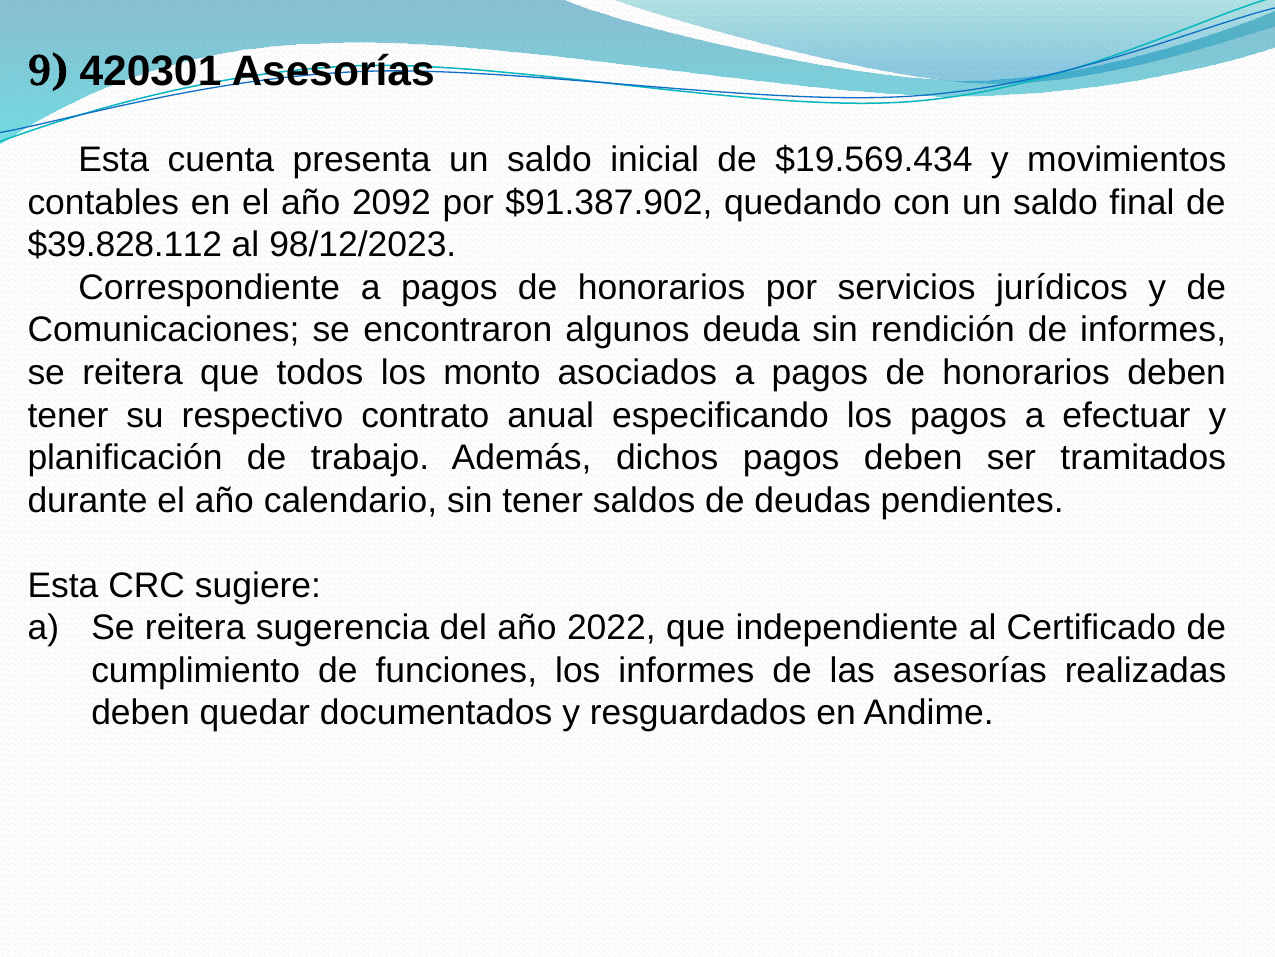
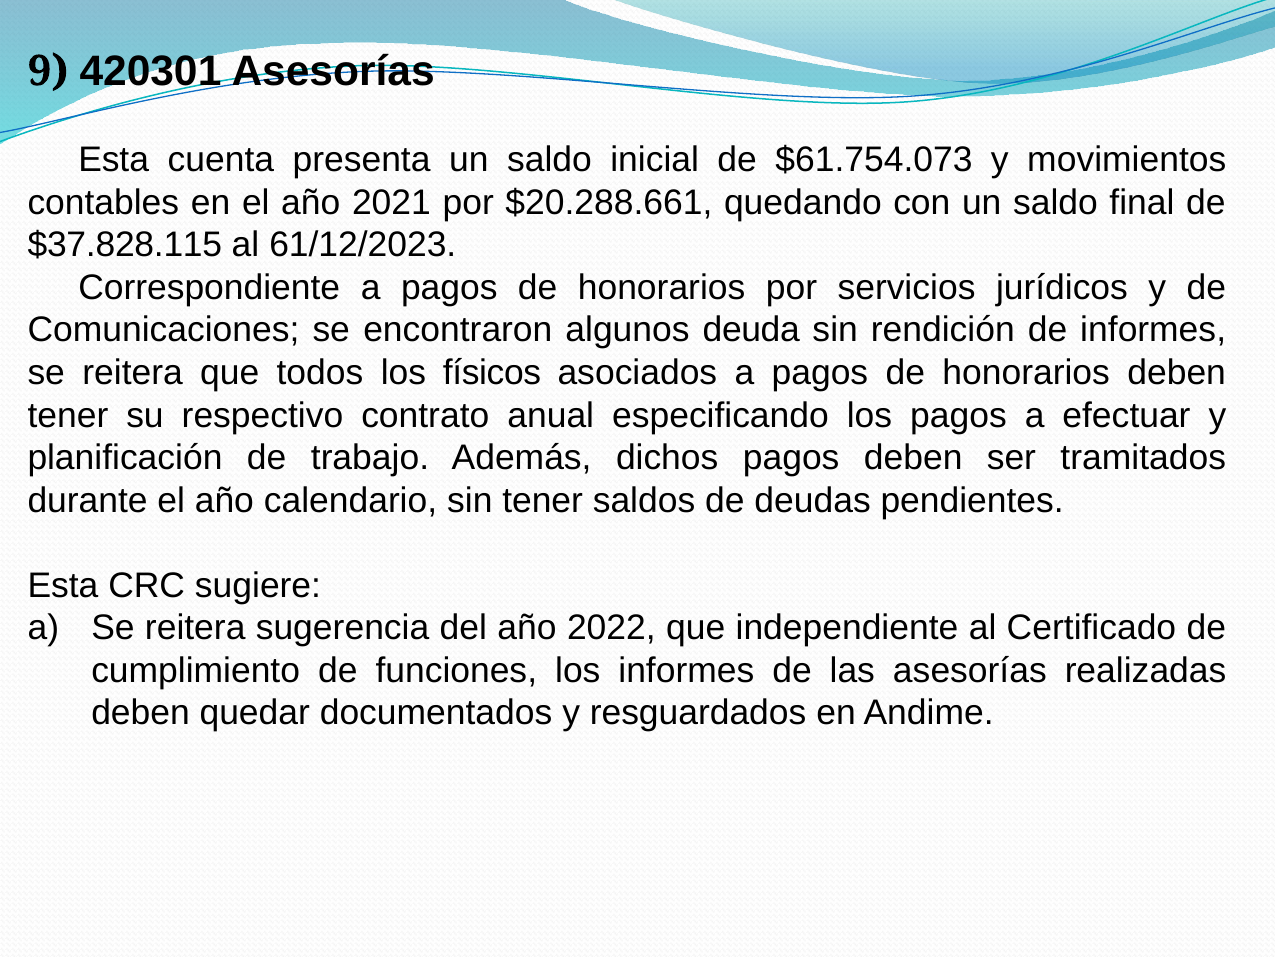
$19.569.434: $19.569.434 -> $61.754.073
2092: 2092 -> 2021
$91.387.902: $91.387.902 -> $20.288.661
$39.828.112: $39.828.112 -> $37.828.115
98/12/2023: 98/12/2023 -> 61/12/2023
monto: monto -> físicos
